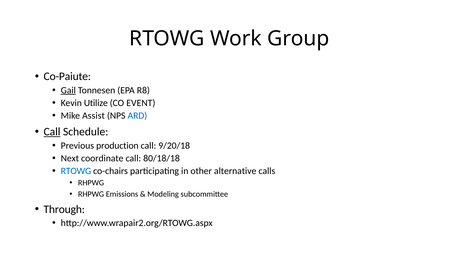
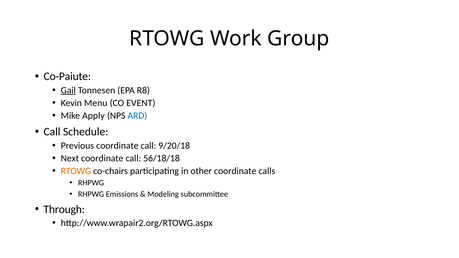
Utilize: Utilize -> Menu
Assist: Assist -> Apply
Call at (52, 132) underline: present -> none
Previous production: production -> coordinate
80/18/18: 80/18/18 -> 56/18/18
RTOWG at (76, 171) colour: blue -> orange
other alternative: alternative -> coordinate
